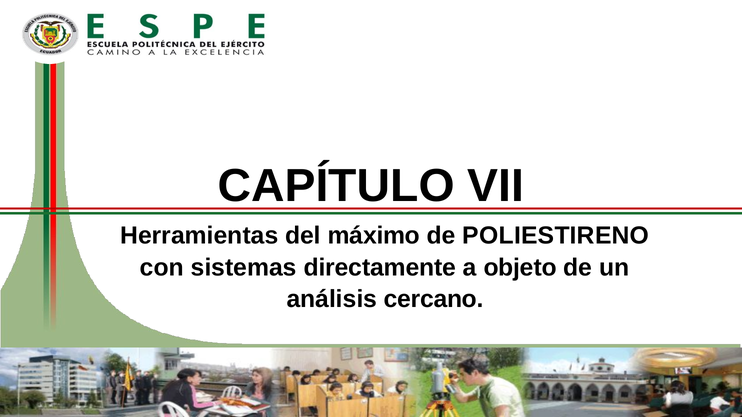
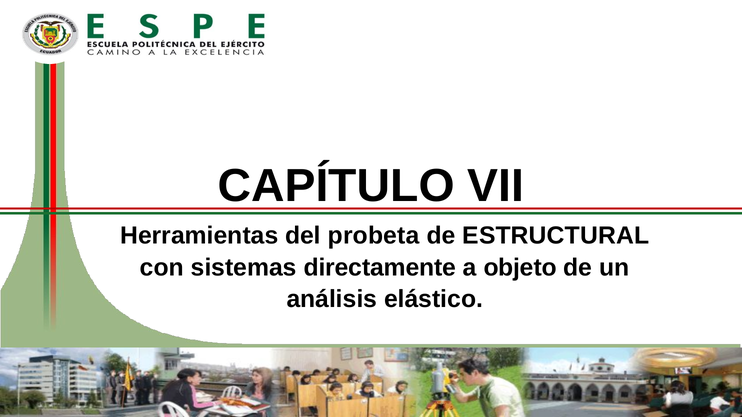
máximo: máximo -> probeta
POLIESTIRENO: POLIESTIRENO -> ESTRUCTURAL
cercano: cercano -> elástico
